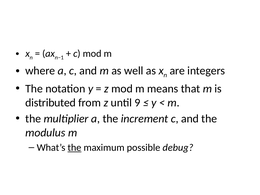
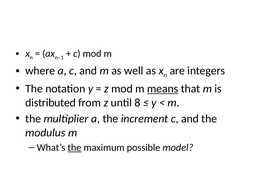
means underline: none -> present
9: 9 -> 8
debug: debug -> model
